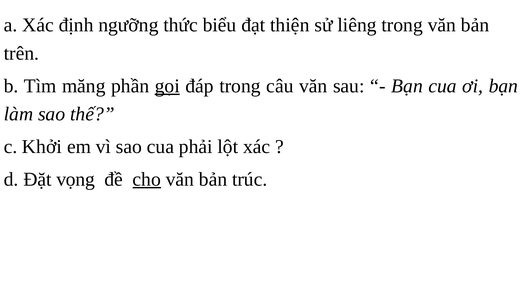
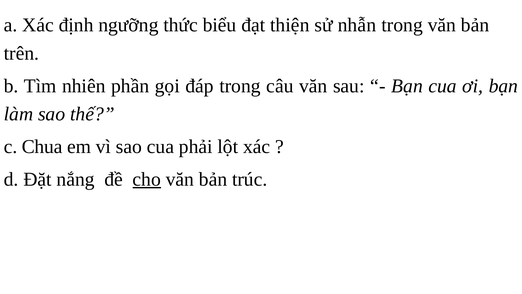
liêng: liêng -> nhẫn
măng: măng -> nhiên
gọi underline: present -> none
Khởi: Khởi -> Chua
vọng: vọng -> nắng
